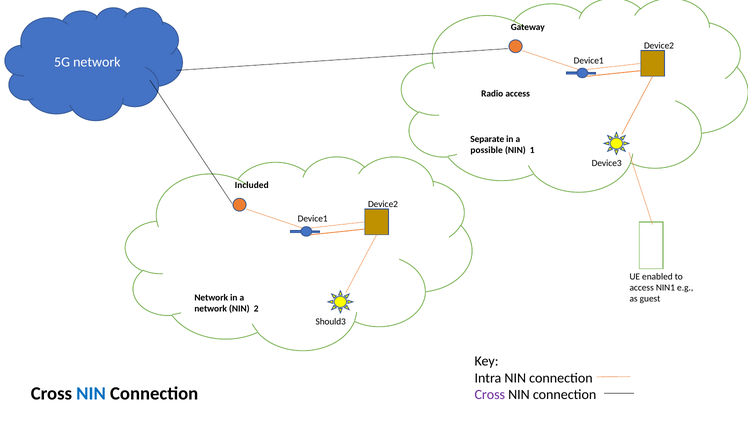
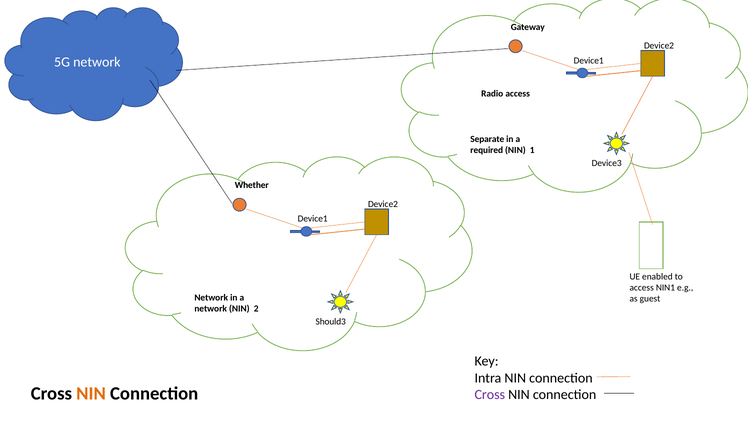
possible: possible -> required
Included: Included -> Whether
NIN at (91, 393) colour: blue -> orange
